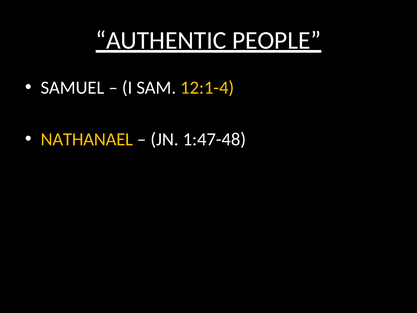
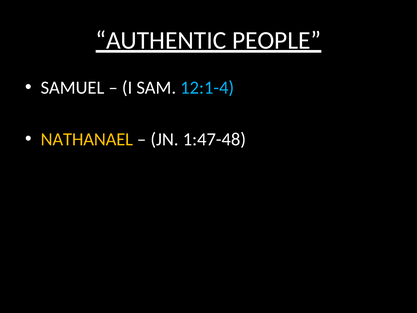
12:1-4 colour: yellow -> light blue
